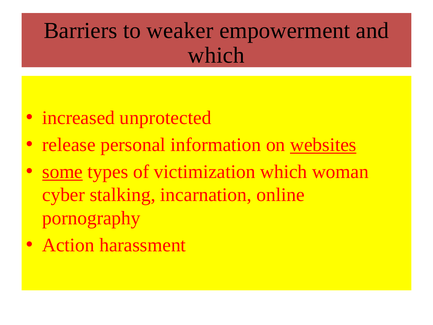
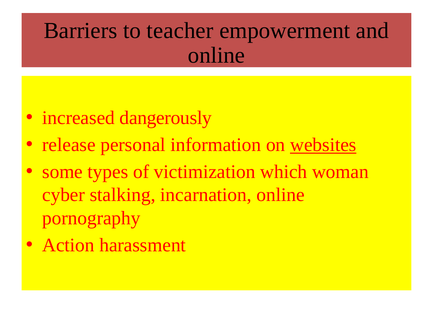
weaker: weaker -> teacher
which at (216, 55): which -> online
unprotected: unprotected -> dangerously
some underline: present -> none
